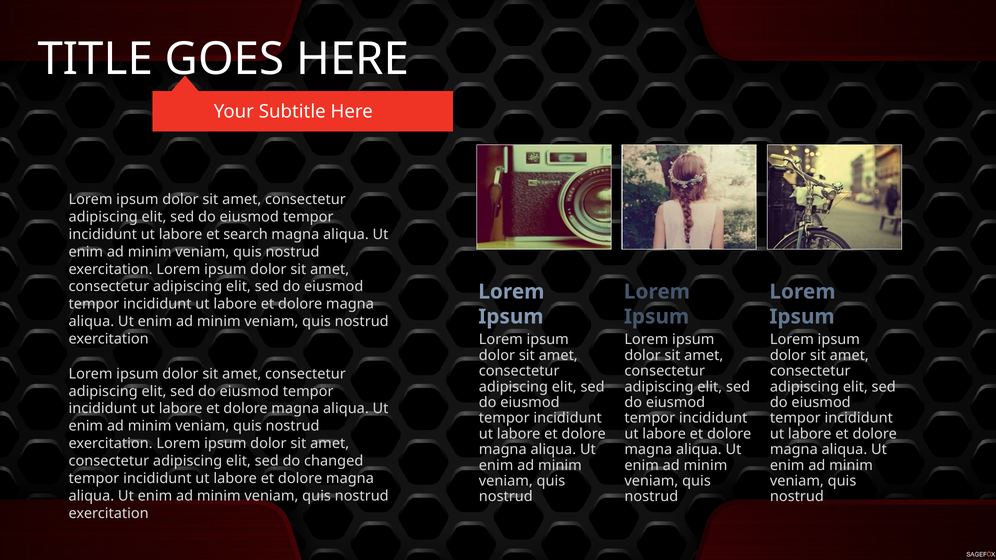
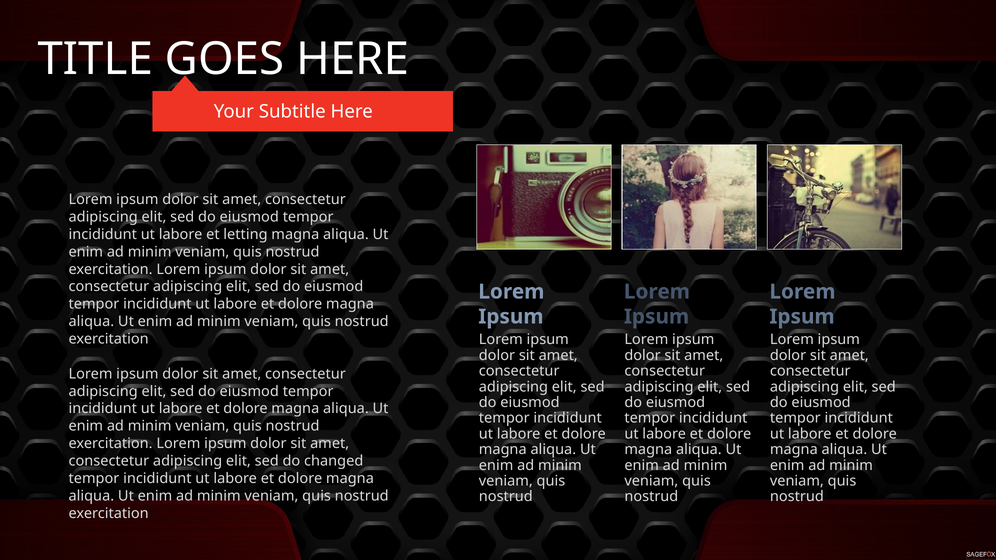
search: search -> letting
